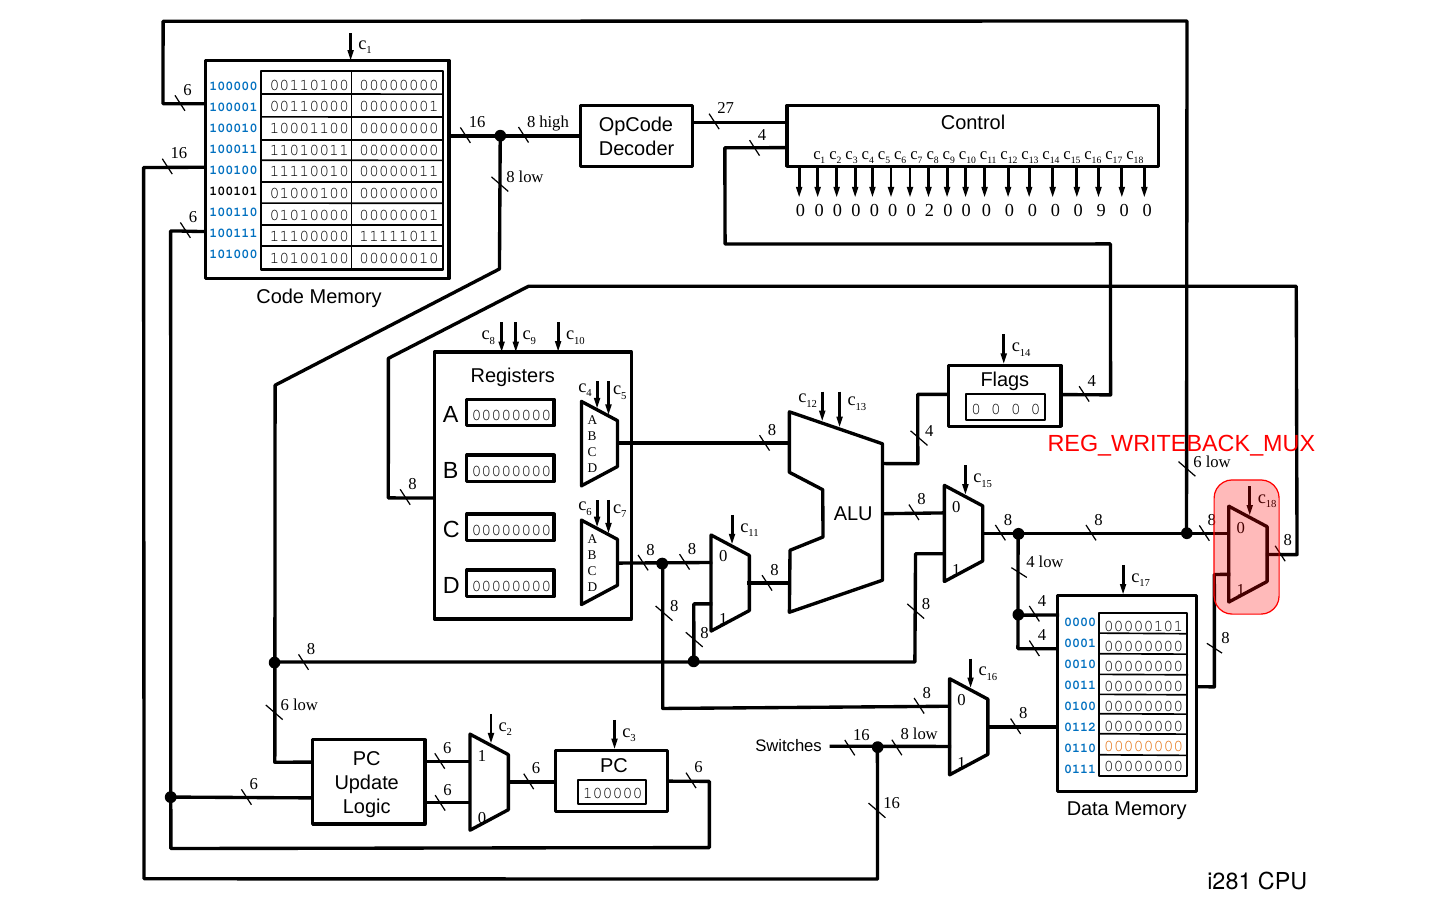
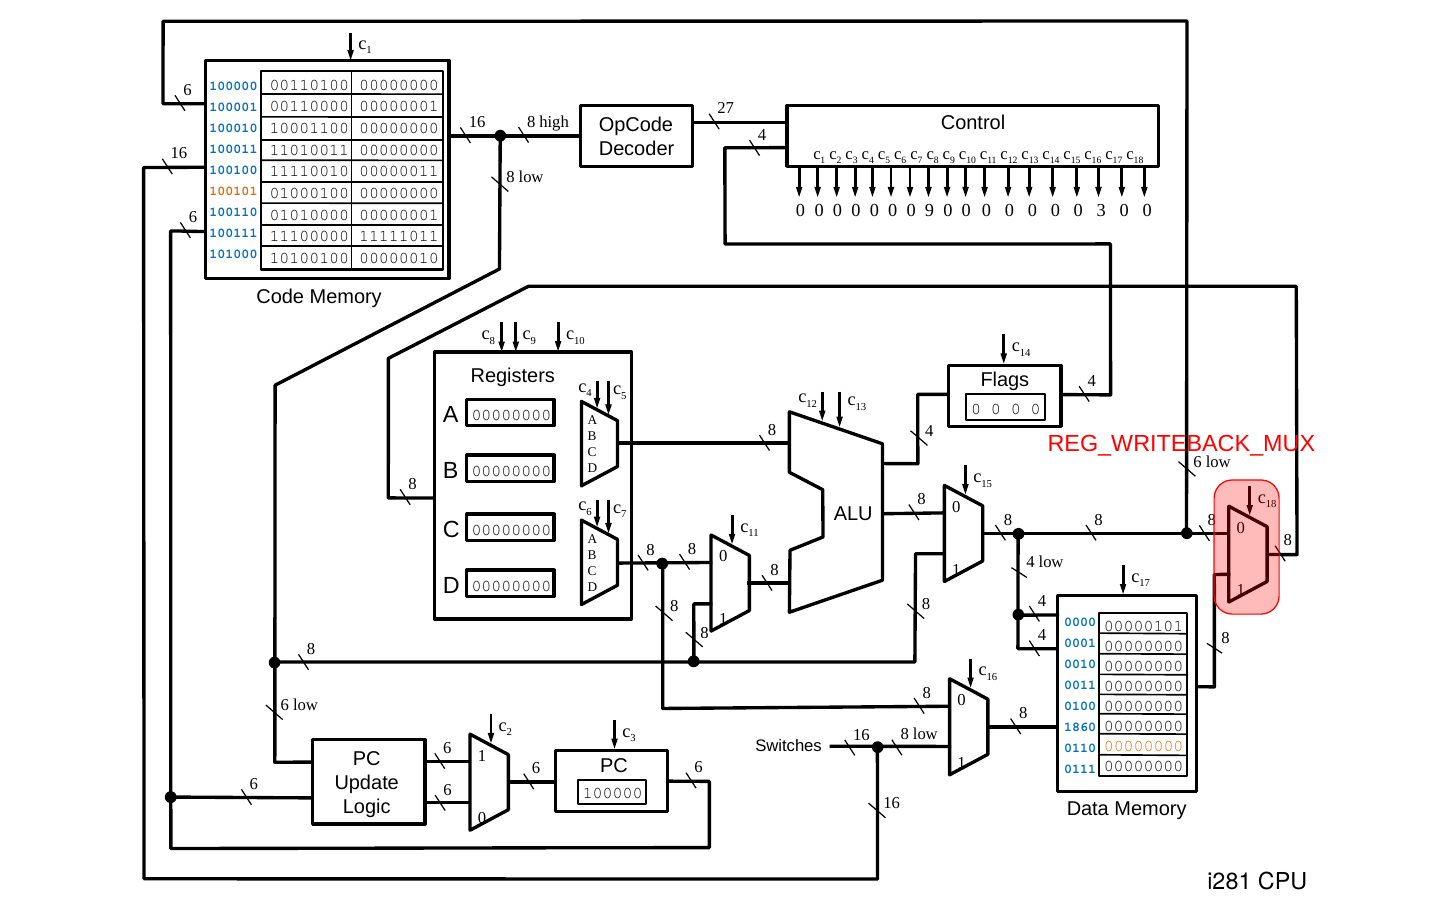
100101 colour: black -> orange
0 2: 2 -> 9
0 9: 9 -> 3
0112: 0112 -> 1860
